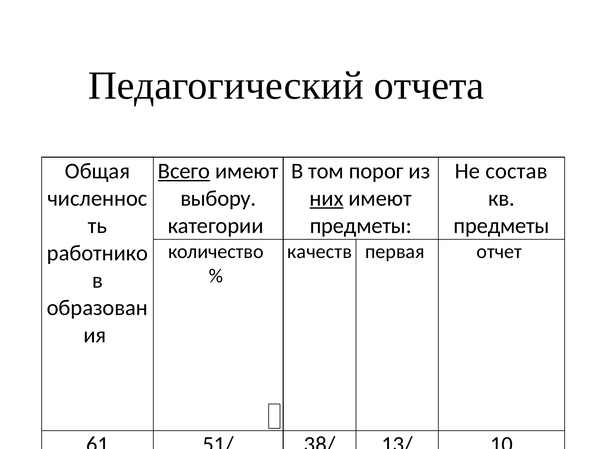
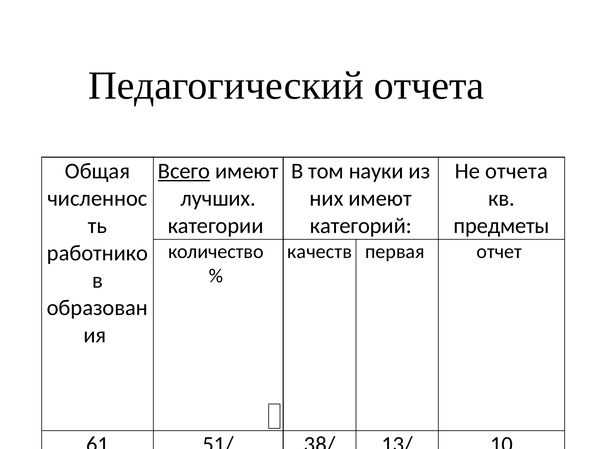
порог: порог -> науки
Не состав: состав -> отчета
выбору: выбору -> лучших
них underline: present -> none
предметы at (361, 226): предметы -> категорий
